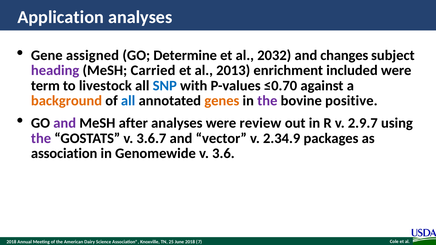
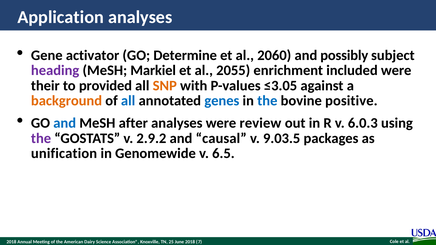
assigned: assigned -> activator
2032: 2032 -> 2060
changes: changes -> possibly
Carried: Carried -> Markiel
2013: 2013 -> 2055
term: term -> their
livestock: livestock -> provided
SNP colour: blue -> orange
≤0.70: ≤0.70 -> ≤3.05
genes colour: orange -> blue
the at (267, 101) colour: purple -> blue
and at (65, 123) colour: purple -> blue
2.9.7: 2.9.7 -> 6.0.3
3.6.7: 3.6.7 -> 2.9.2
vector: vector -> causal
2.34.9: 2.34.9 -> 9.03.5
association: association -> unification
3.6: 3.6 -> 6.5
